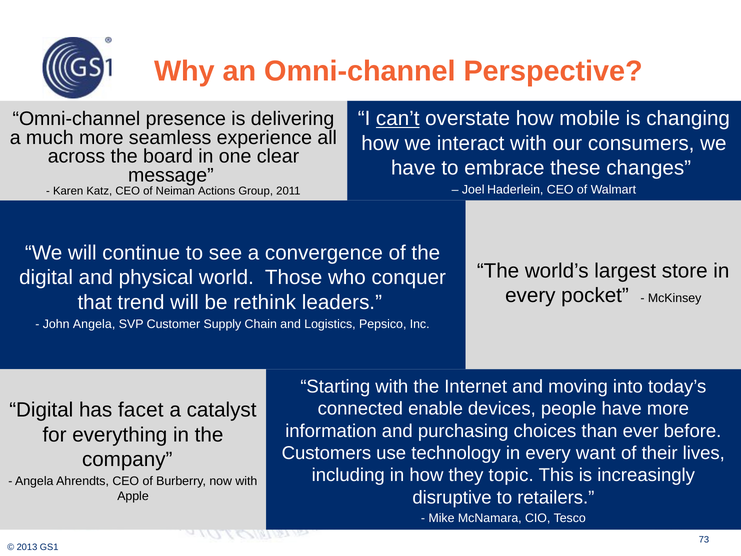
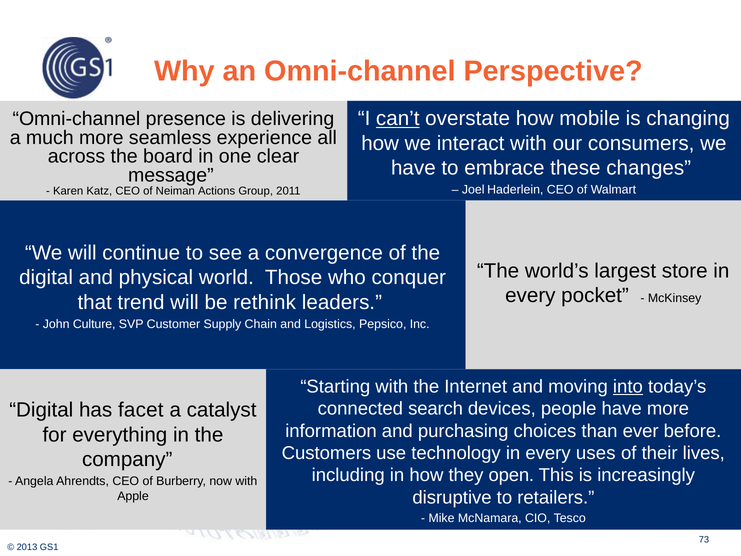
John Angela: Angela -> Culture
into underline: none -> present
enable: enable -> search
want: want -> uses
topic: topic -> open
